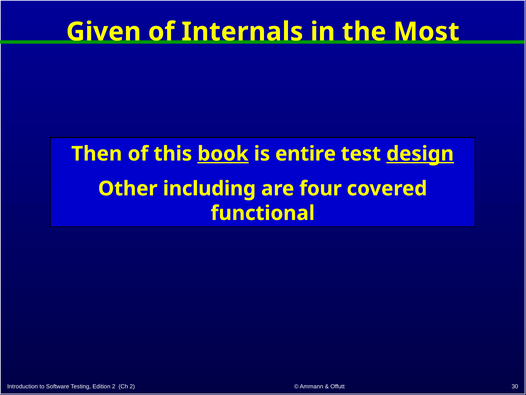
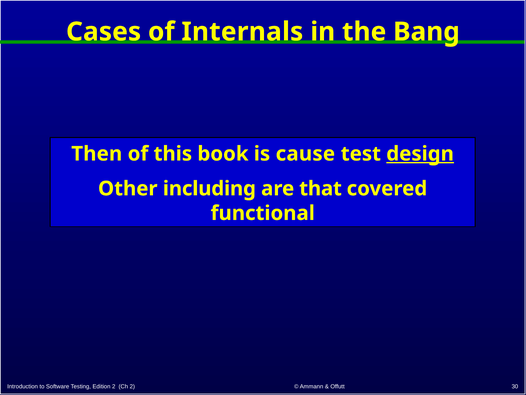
Given: Given -> Cases
Most: Most -> Bang
book underline: present -> none
entire: entire -> cause
four: four -> that
